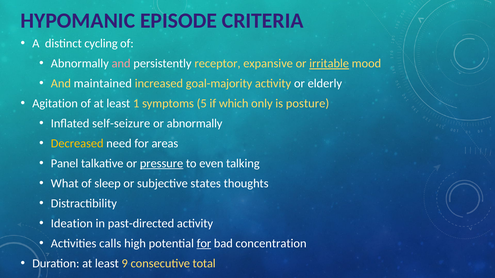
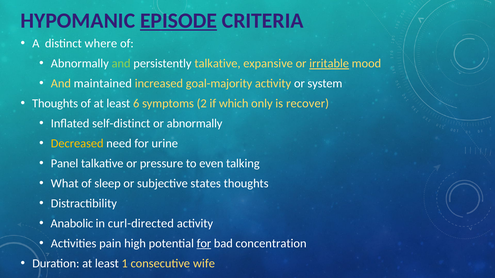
EPISODE underline: none -> present
cycling: cycling -> where
and at (121, 64) colour: pink -> light green
persistently receptor: receptor -> talkative
elderly: elderly -> system
Agitation at (55, 104): Agitation -> Thoughts
1: 1 -> 6
5: 5 -> 2
posture: posture -> recover
self-seizure: self-seizure -> self-distinct
areas: areas -> urine
pressure underline: present -> none
Ideation: Ideation -> Anabolic
past-directed: past-directed -> curl-directed
calls: calls -> pain
9: 9 -> 1
total: total -> wife
